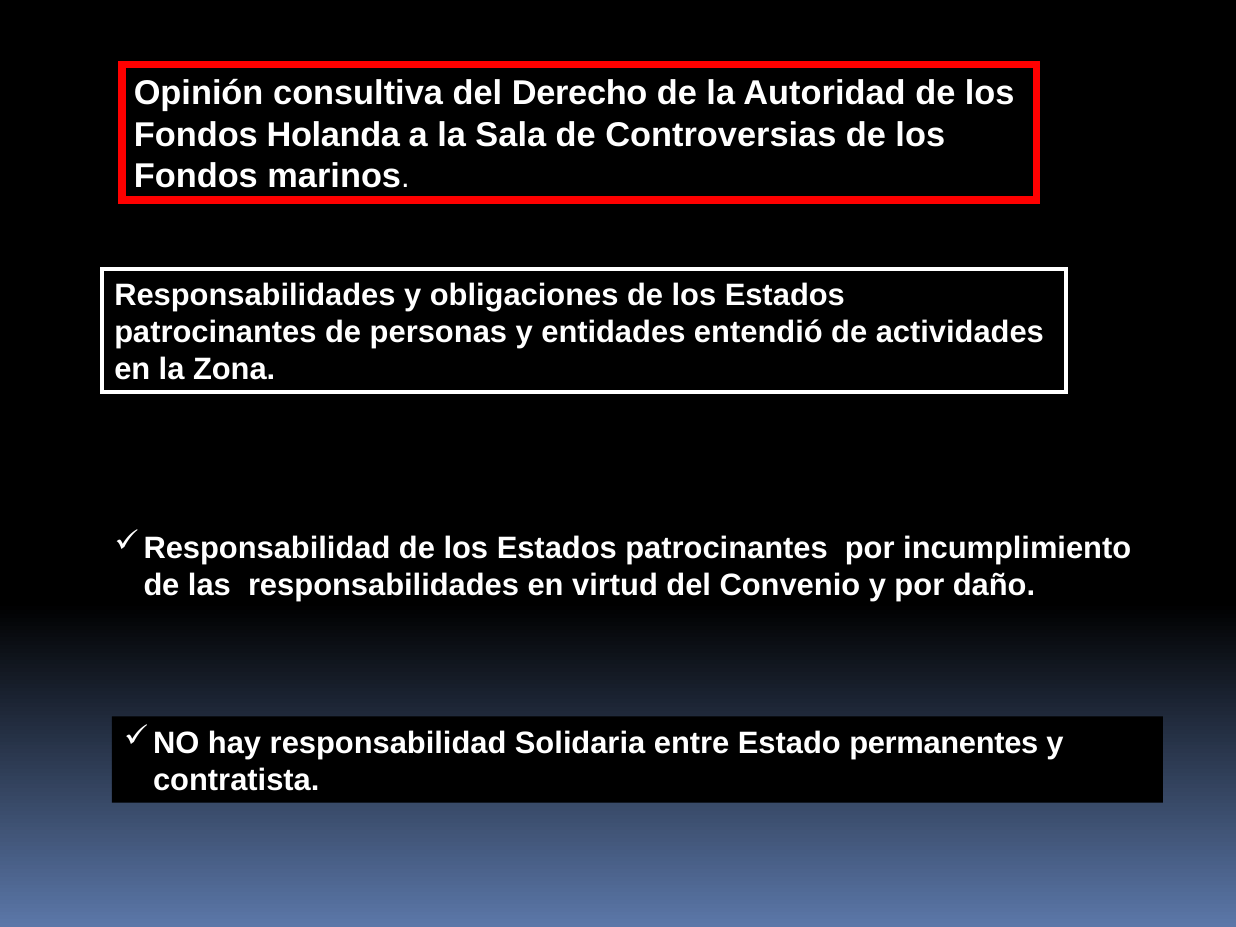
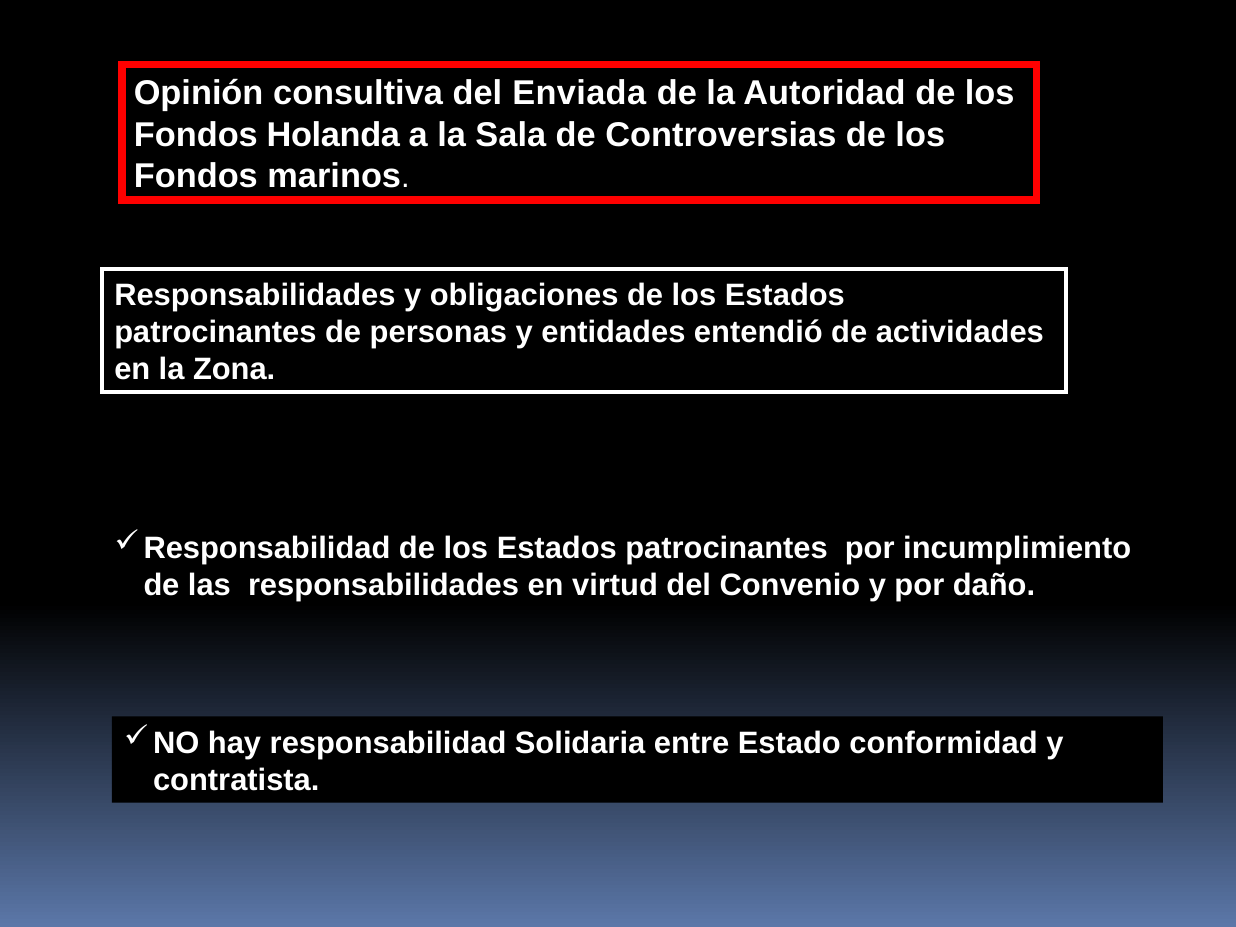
Derecho: Derecho -> Enviada
permanentes: permanentes -> conformidad
